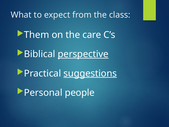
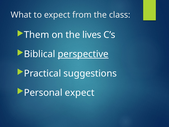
care: care -> lives
suggestions underline: present -> none
Personal people: people -> expect
